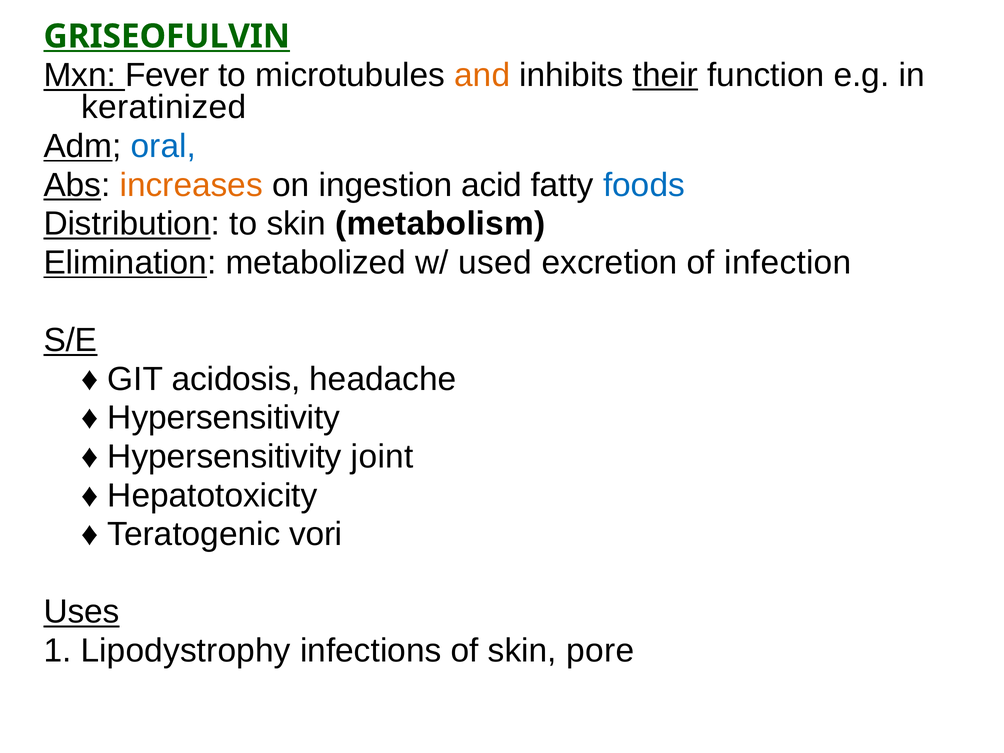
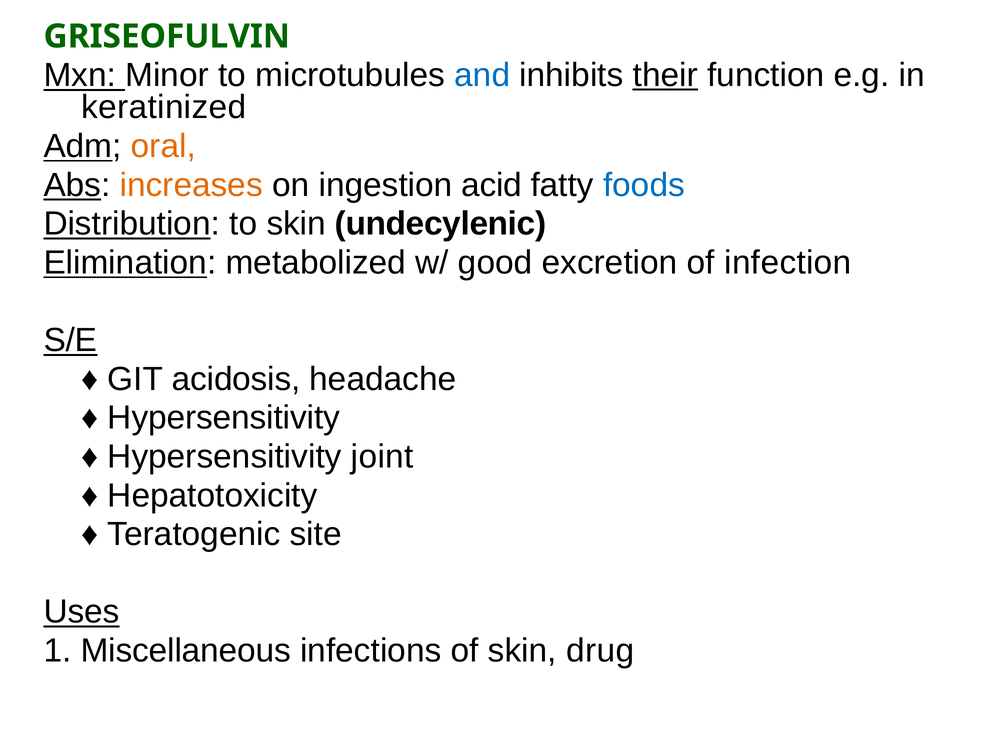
GRISEOFULVIN underline: present -> none
Fever: Fever -> Minor
and colour: orange -> blue
oral colour: blue -> orange
metabolism: metabolism -> undecylenic
used: used -> good
vori: vori -> site
Lipodystrophy: Lipodystrophy -> Miscellaneous
pore: pore -> drug
